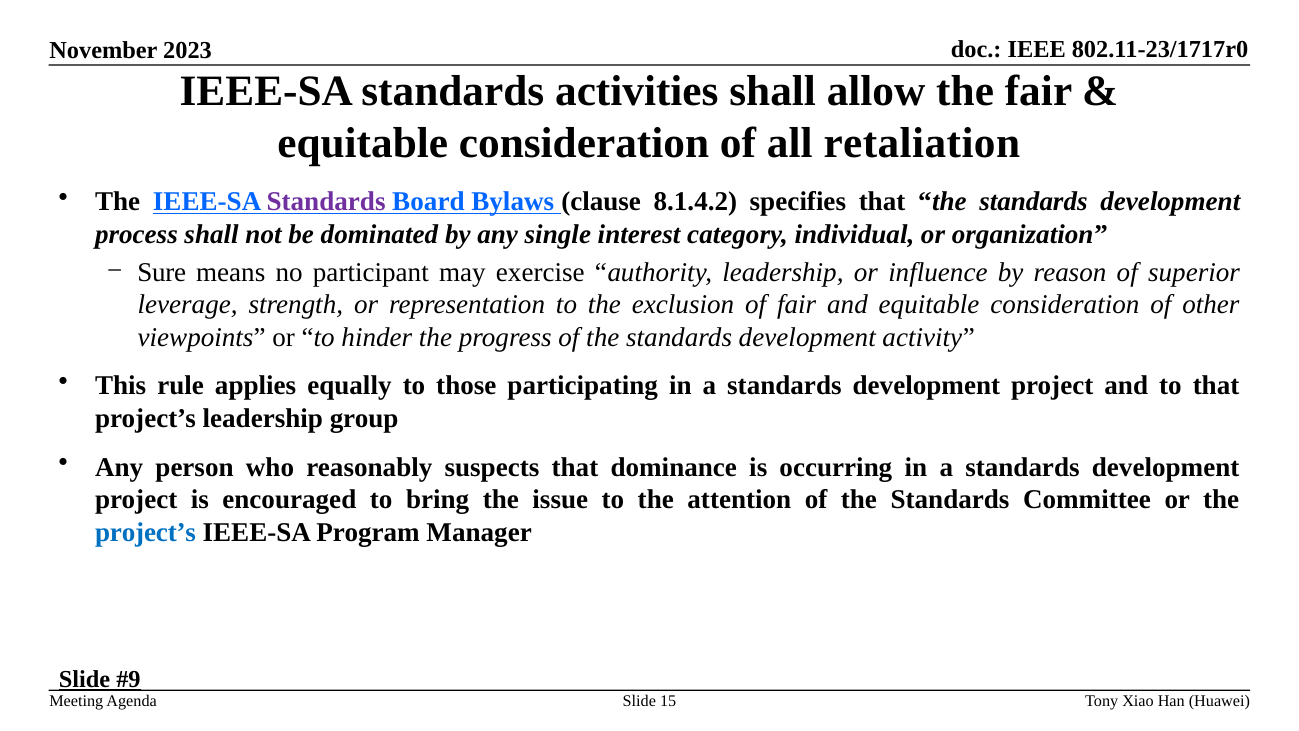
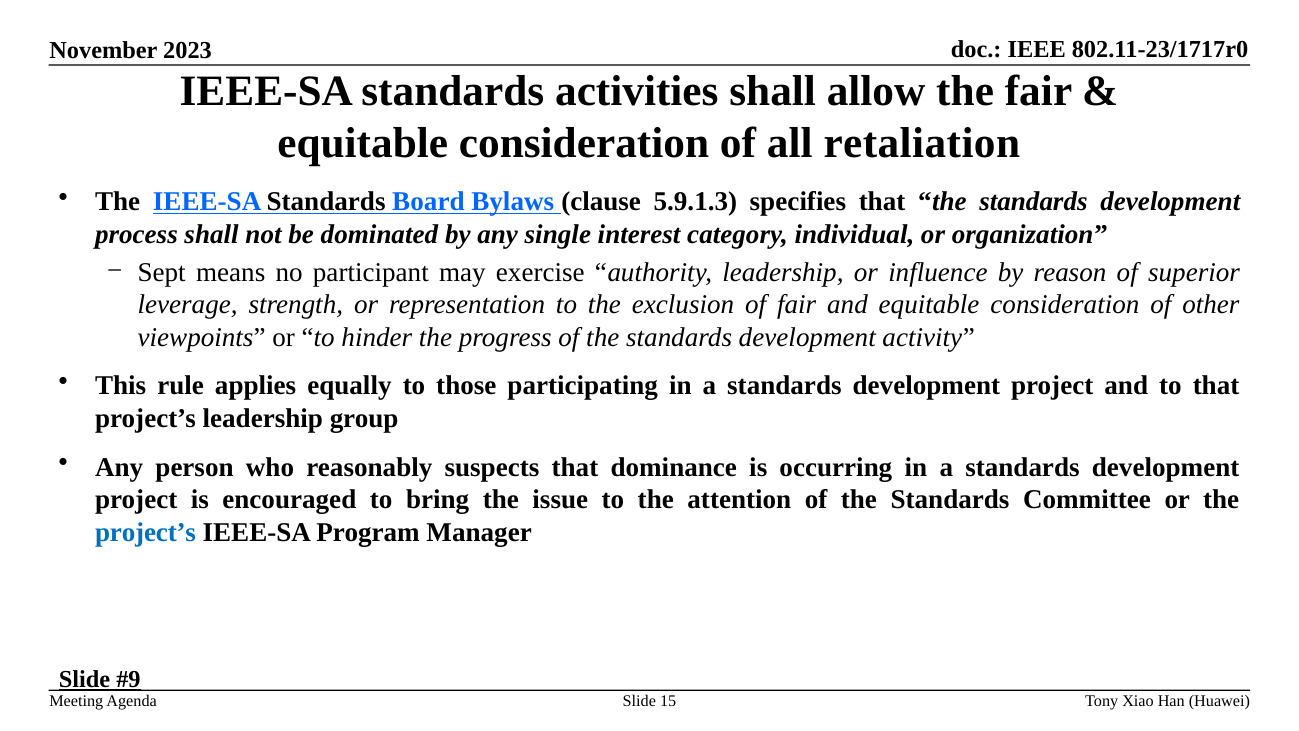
Standards at (326, 202) colour: purple -> black
8.1.4.2: 8.1.4.2 -> 5.9.1.3
Sure: Sure -> Sept
